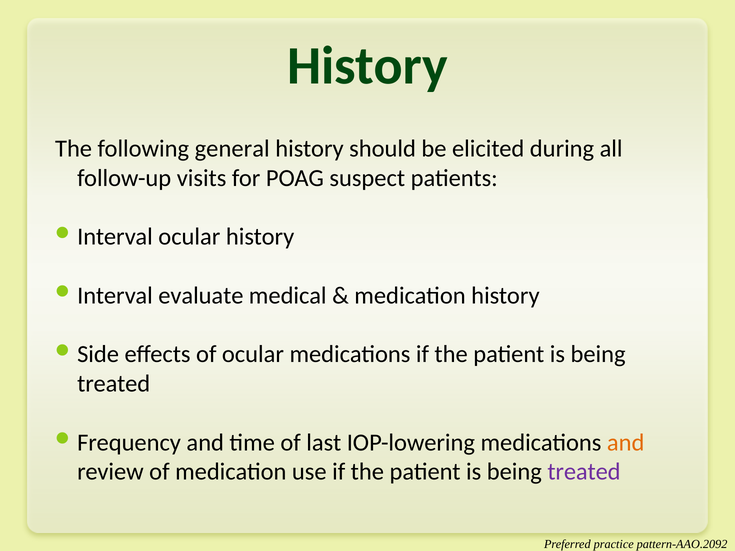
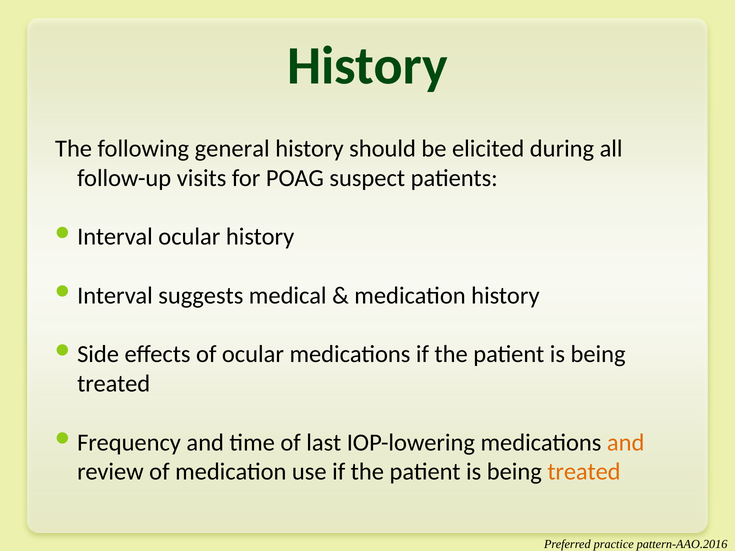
evaluate: evaluate -> suggests
treated at (584, 472) colour: purple -> orange
pattern-AAO.2092: pattern-AAO.2092 -> pattern-AAO.2016
